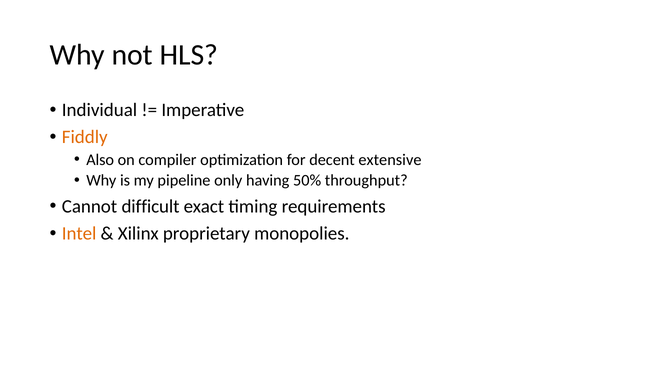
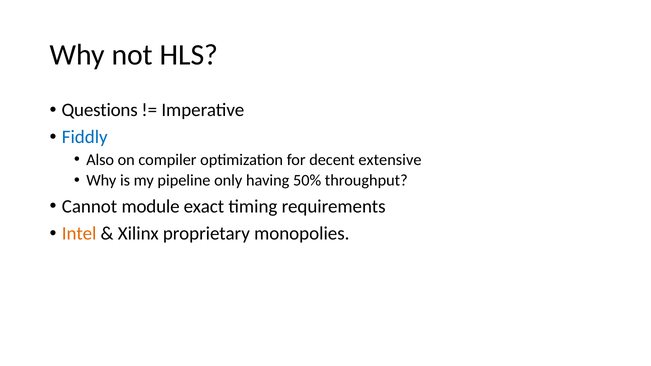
Individual: Individual -> Questions
Fiddly colour: orange -> blue
difficult: difficult -> module
